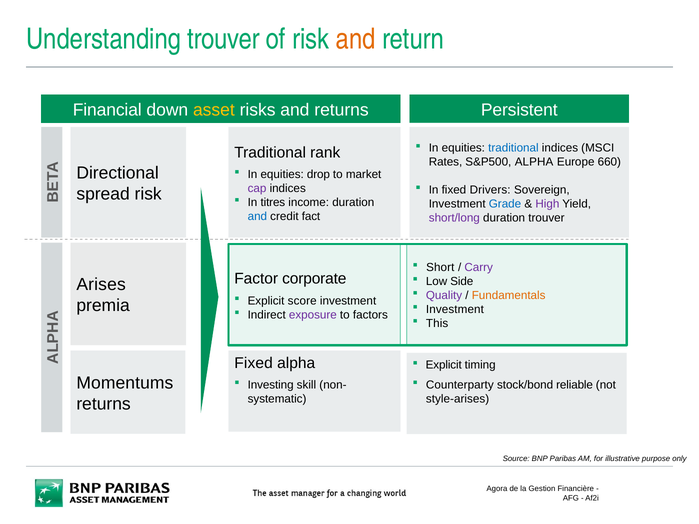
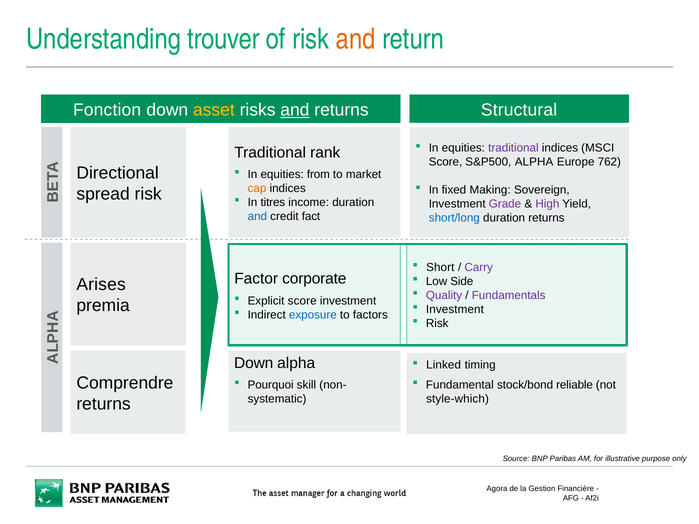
Financial: Financial -> Fonction
and at (295, 110) underline: none -> present
Persistent: Persistent -> Structural
traditional at (513, 148) colour: blue -> purple
Rates at (446, 162): Rates -> Score
660: 660 -> 762
drop: drop -> from
cap colour: purple -> orange
Drivers: Drivers -> Making
Grade colour: blue -> purple
short/long colour: purple -> blue
duration trouver: trouver -> returns
Fundamentals colour: orange -> purple
exposure colour: purple -> blue
This at (437, 324): This -> Risk
Fixed at (254, 363): Fixed -> Down
Explicit at (444, 365): Explicit -> Linked
Momentums: Momentums -> Comprendre
Investing: Investing -> Pourquoi
Counterparty: Counterparty -> Fundamental
style-arises: style-arises -> style-which
